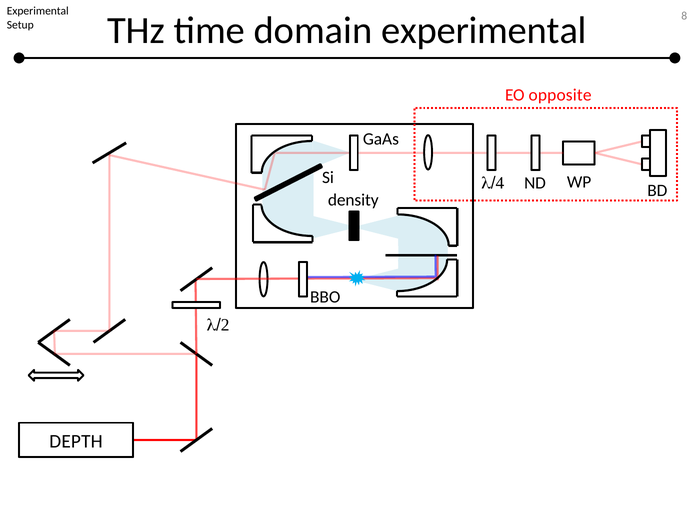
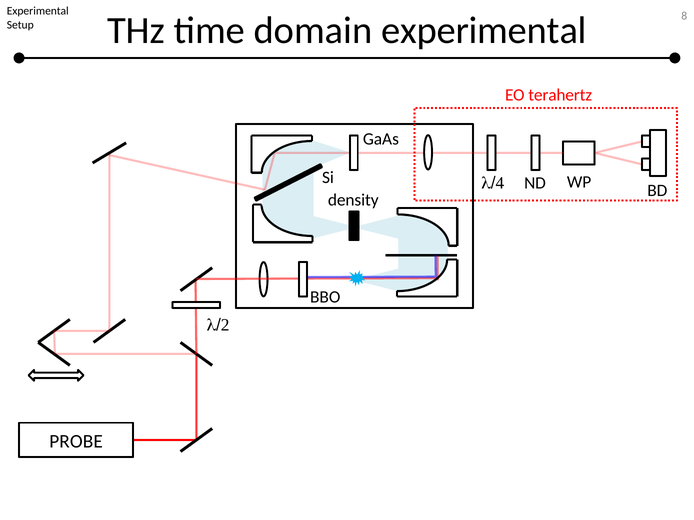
opposite: opposite -> terahertz
DEPTH: DEPTH -> PROBE
